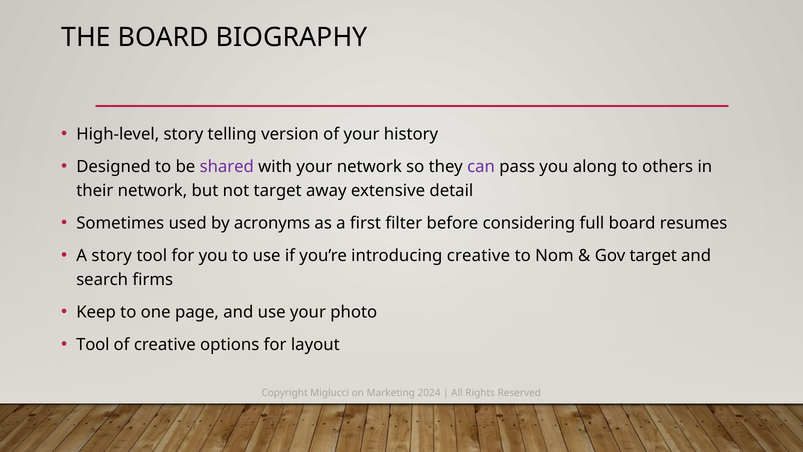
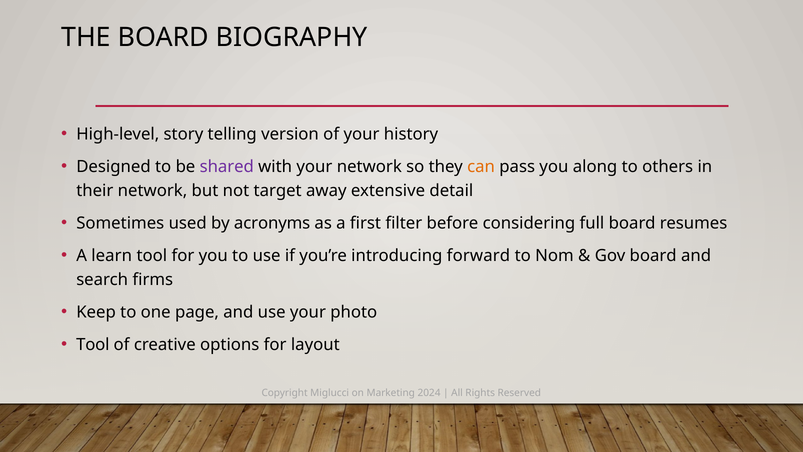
can colour: purple -> orange
A story: story -> learn
introducing creative: creative -> forward
Gov target: target -> board
